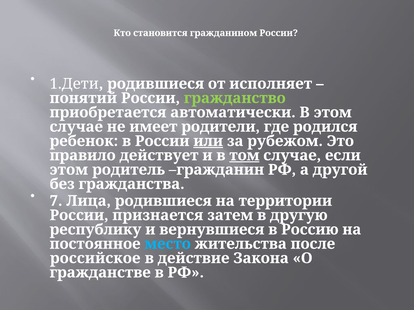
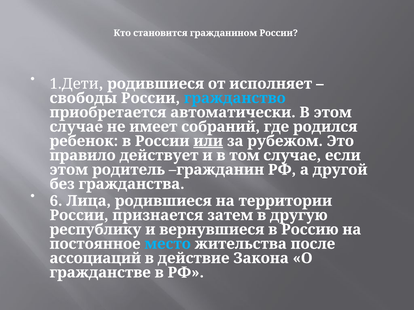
понятий: понятий -> свободы
гражданство colour: light green -> light blue
родители: родители -> собраний
том underline: present -> none
7: 7 -> 6
российское: российское -> ассоциаций
